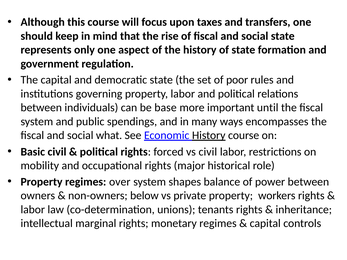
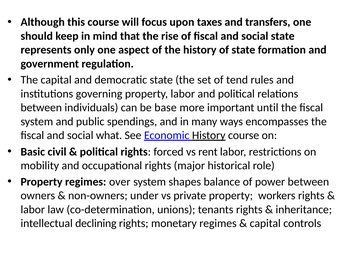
poor: poor -> tend
vs civil: civil -> rent
below: below -> under
marginal: marginal -> declining
